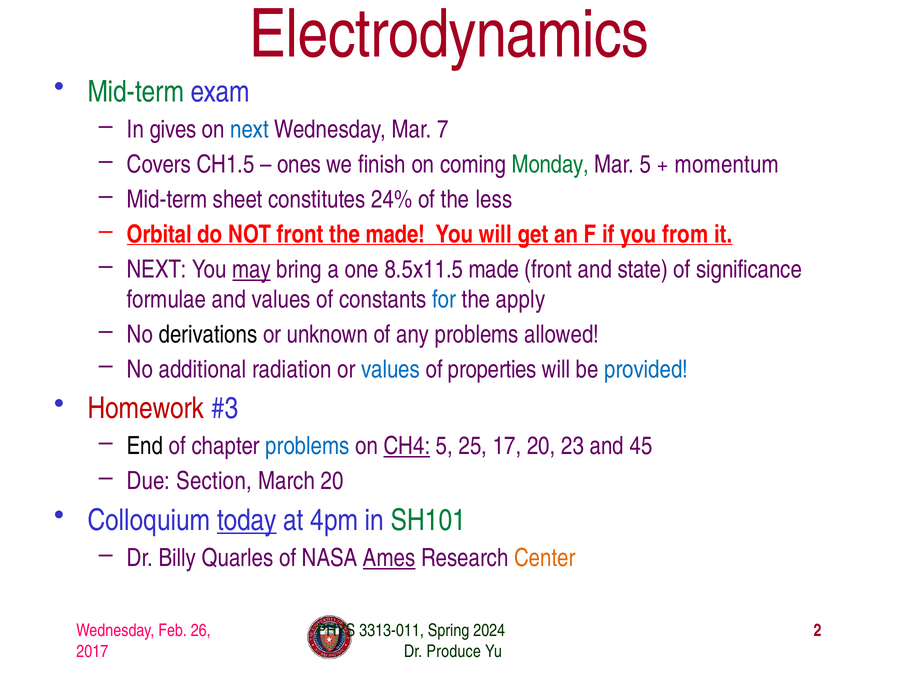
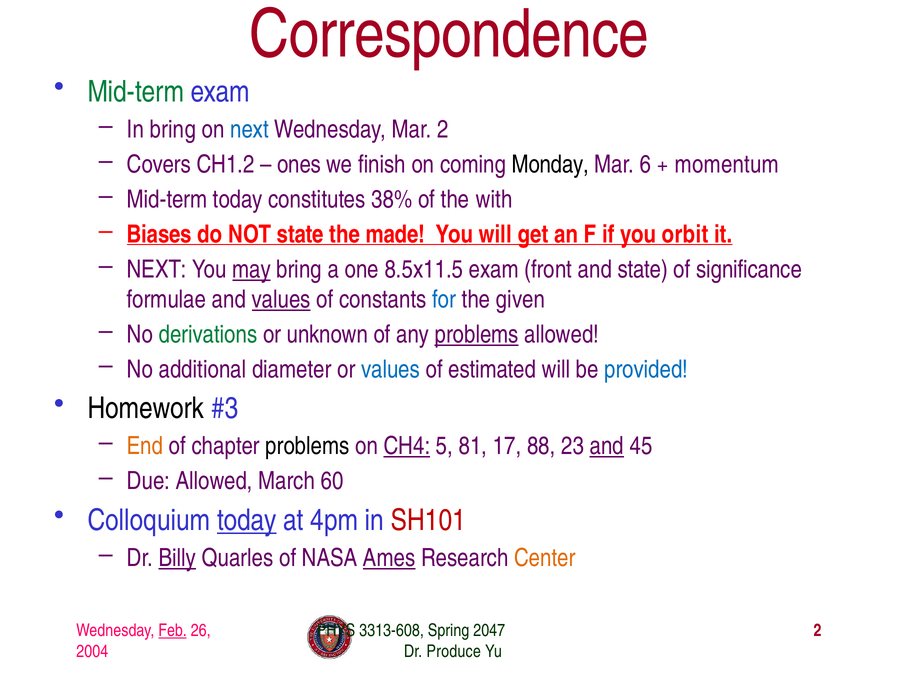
Electrodynamics: Electrodynamics -> Correspondence
In gives: gives -> bring
Mar 7: 7 -> 2
CH1.5: CH1.5 -> CH1.2
Monday colour: green -> black
Mar 5: 5 -> 6
Mid-term sheet: sheet -> today
24%: 24% -> 38%
less: less -> with
Orbital: Orbital -> Biases
NOT front: front -> state
from: from -> orbit
8.5x11.5 made: made -> exam
values at (281, 299) underline: none -> present
apply: apply -> given
derivations colour: black -> green
problems at (477, 334) underline: none -> present
radiation: radiation -> diameter
properties: properties -> estimated
Homework colour: red -> black
End colour: black -> orange
problems at (307, 446) colour: blue -> black
25: 25 -> 81
17 20: 20 -> 88
and at (607, 446) underline: none -> present
Due Section: Section -> Allowed
March 20: 20 -> 60
SH101 colour: green -> red
Billy underline: none -> present
Feb underline: none -> present
3313-011: 3313-011 -> 3313-608
2024: 2024 -> 2047
2017: 2017 -> 2004
